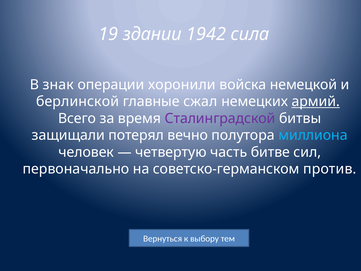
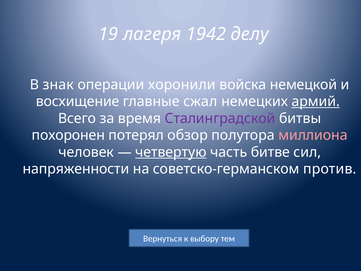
здании: здании -> лагеря
сила: сила -> делу
берлинской: берлинской -> восхищение
защищали: защищали -> похоронен
вечно: вечно -> обзор
миллиона colour: light blue -> pink
четвертую underline: none -> present
первоначально: первоначально -> напряженности
